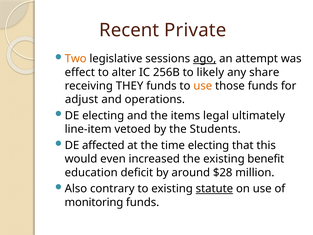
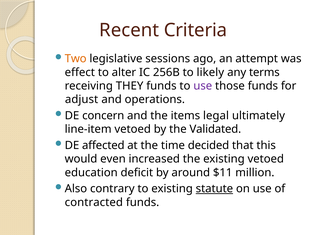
Private: Private -> Criteria
ago underline: present -> none
share: share -> terms
use at (203, 86) colour: orange -> purple
DE electing: electing -> concern
Students: Students -> Validated
time electing: electing -> decided
existing benefit: benefit -> vetoed
$28: $28 -> $11
monitoring: monitoring -> contracted
